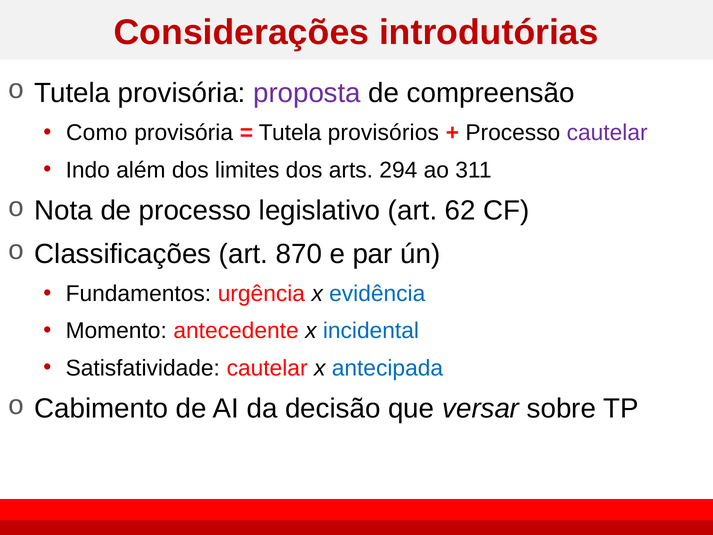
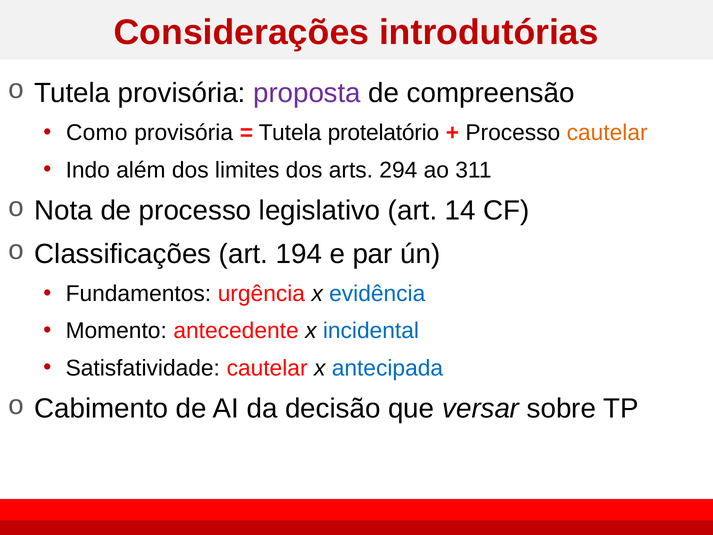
provisórios: provisórios -> protelatório
cautelar at (607, 133) colour: purple -> orange
62: 62 -> 14
870: 870 -> 194
